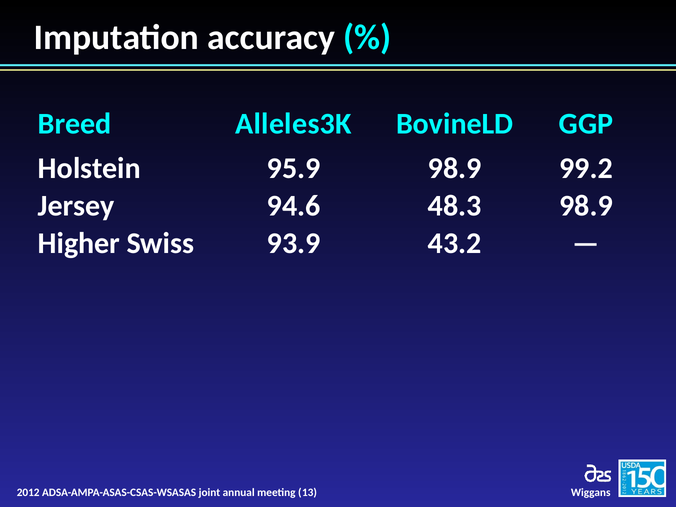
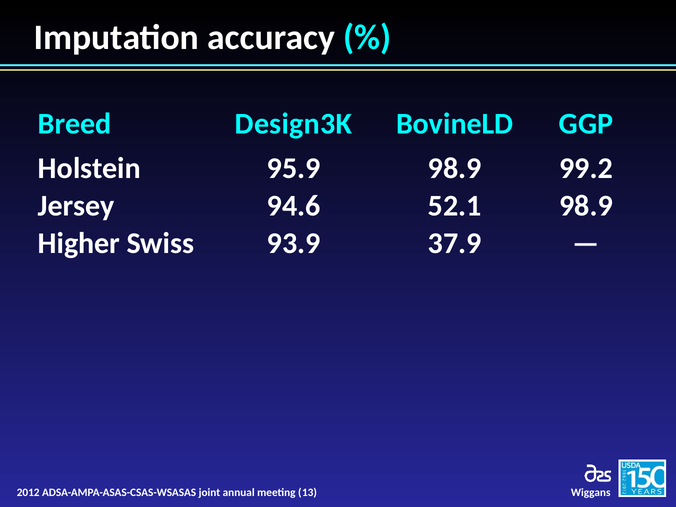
Alleles3K: Alleles3K -> Design3K
48.3: 48.3 -> 52.1
43.2: 43.2 -> 37.9
